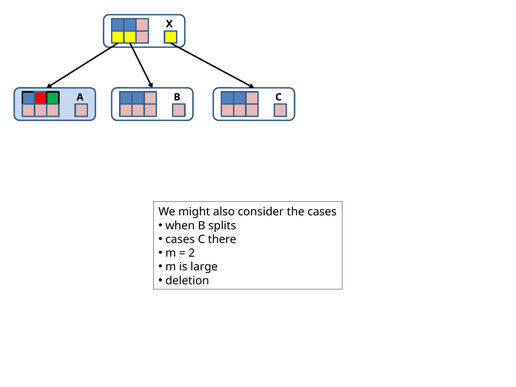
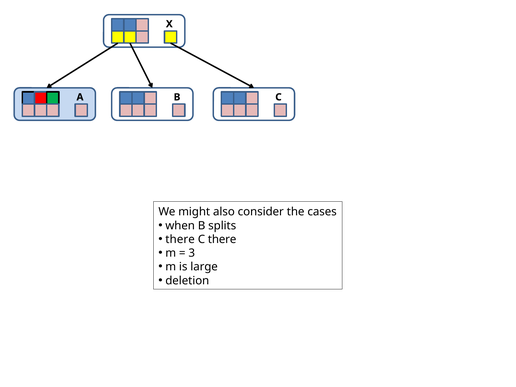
cases at (180, 239): cases -> there
2: 2 -> 3
